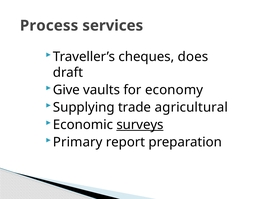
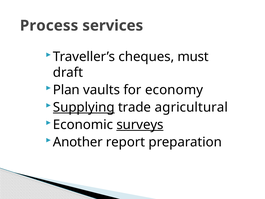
does: does -> must
Give: Give -> Plan
Supplying underline: none -> present
Primary: Primary -> Another
